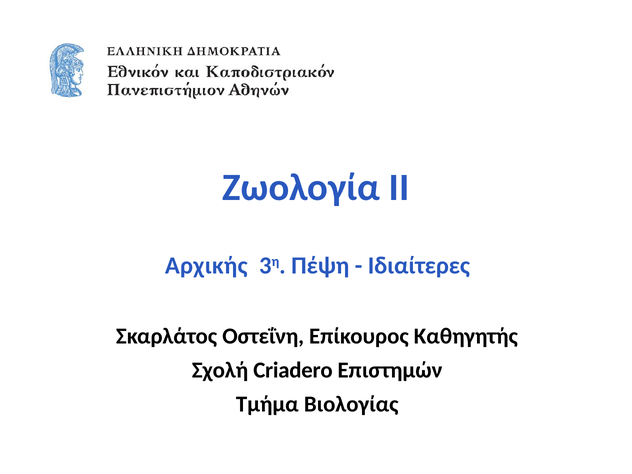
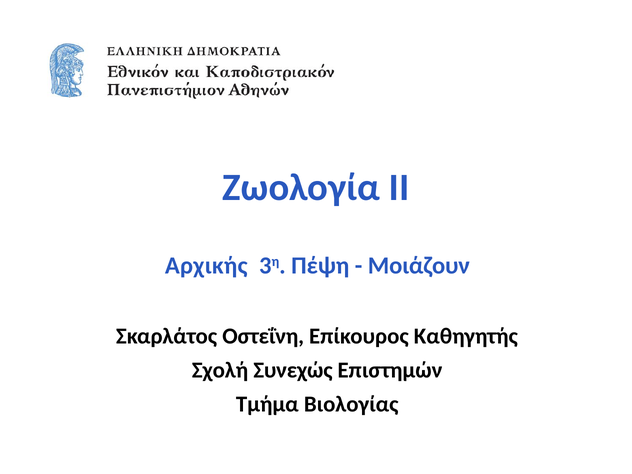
Ιδιαίτερες: Ιδιαίτερες -> Μοιάζουν
Criadero: Criadero -> Συνεχώς
